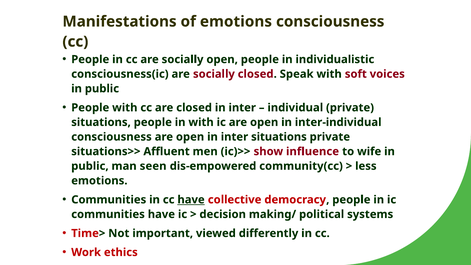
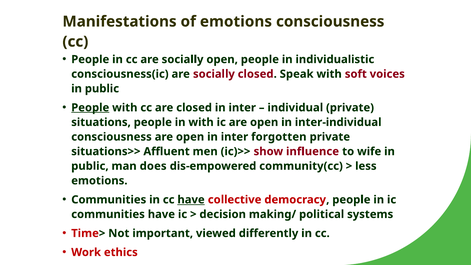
People at (90, 108) underline: none -> present
inter situations: situations -> forgotten
seen: seen -> does
